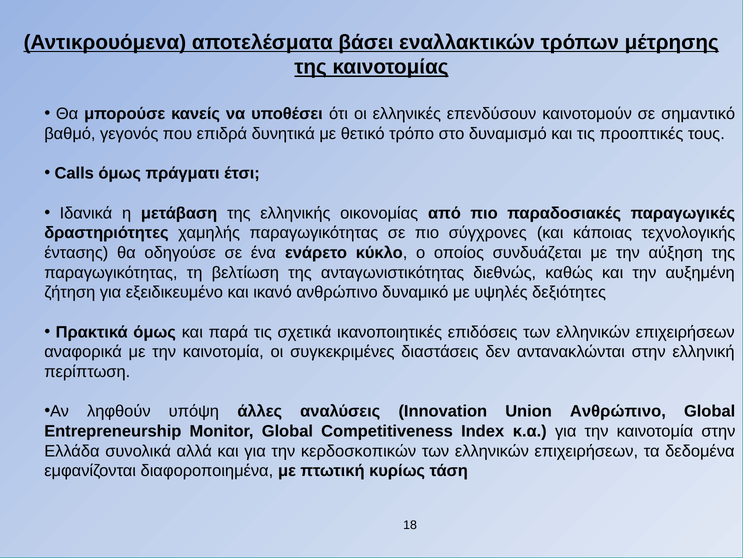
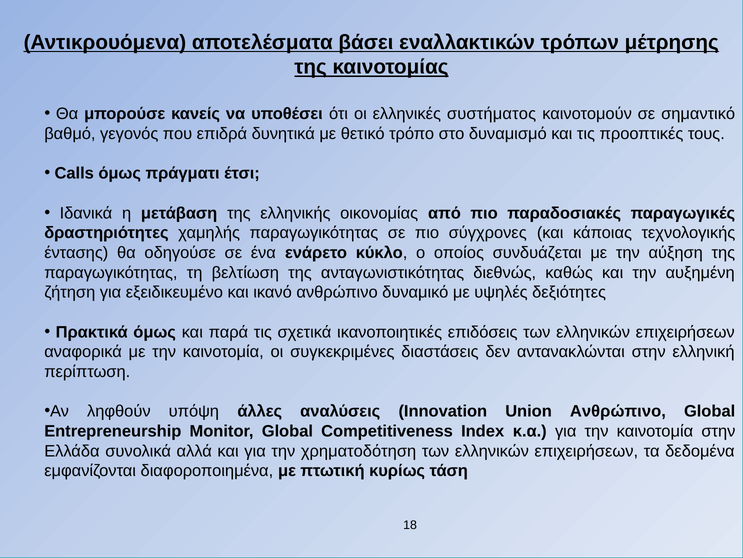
επενδύσουν: επενδύσουν -> συστήματος
κερδοσκοπικών: κερδοσκοπικών -> χρηματοδότηση
